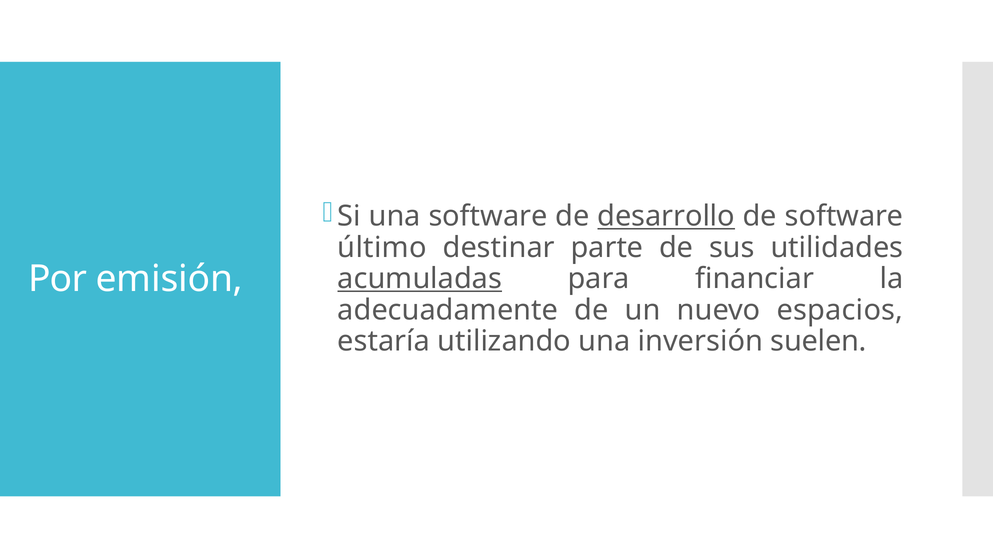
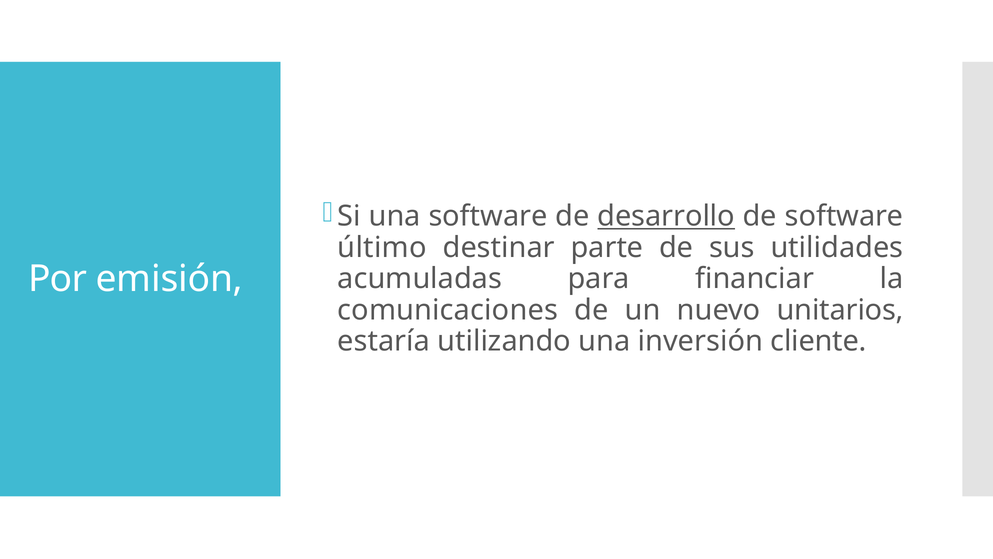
acumuladas underline: present -> none
adecuadamente: adecuadamente -> comunicaciones
espacios: espacios -> unitarios
suelen: suelen -> cliente
